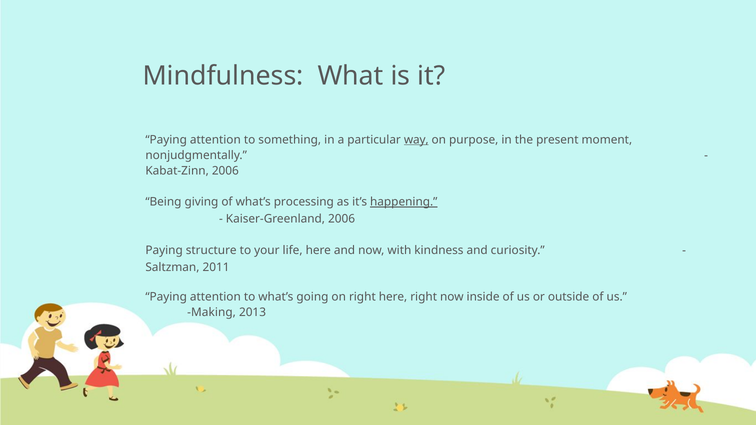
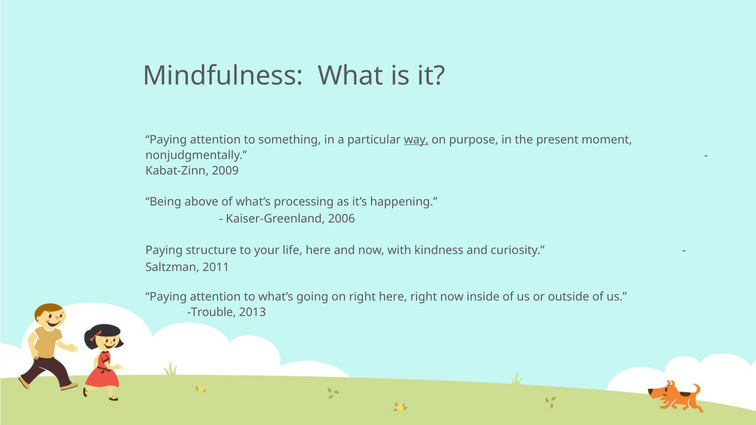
Kabat-Zinn 2006: 2006 -> 2009
giving: giving -> above
happening underline: present -> none
Making: Making -> Trouble
